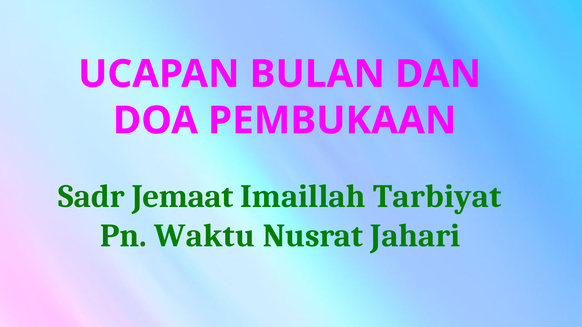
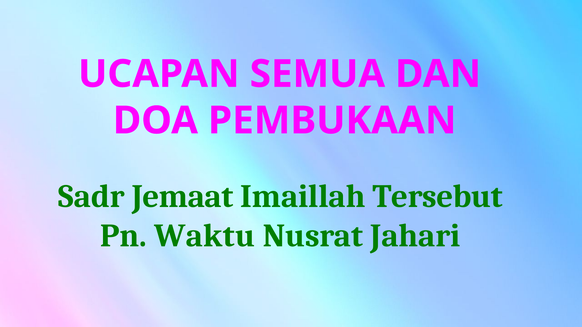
BULAN: BULAN -> SEMUA
Tarbiyat: Tarbiyat -> Tersebut
